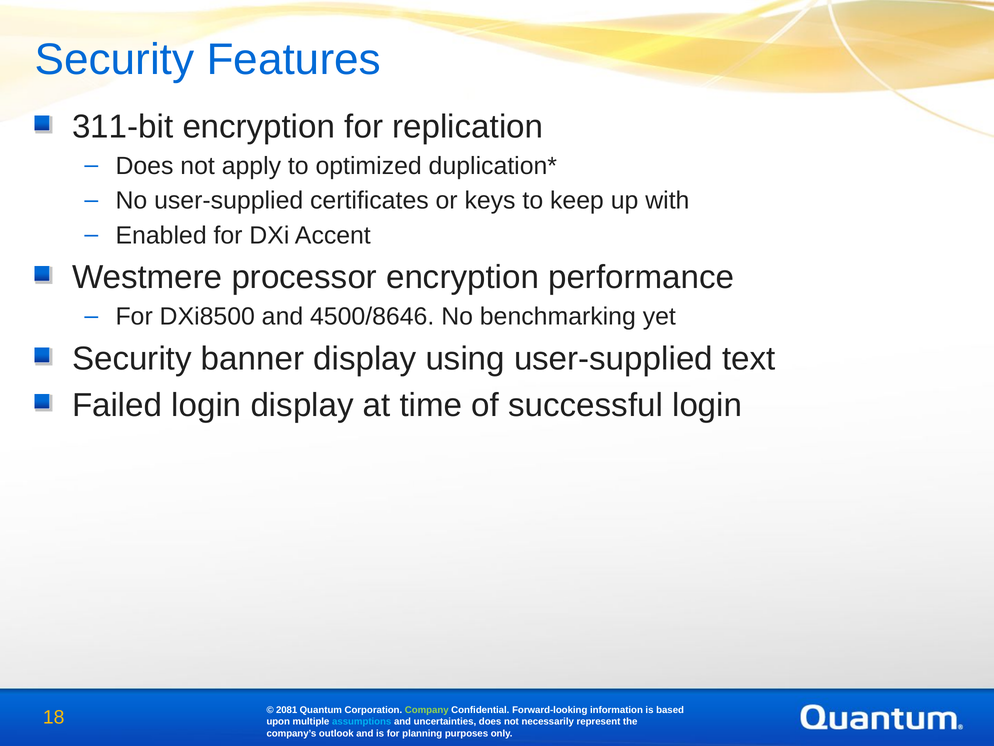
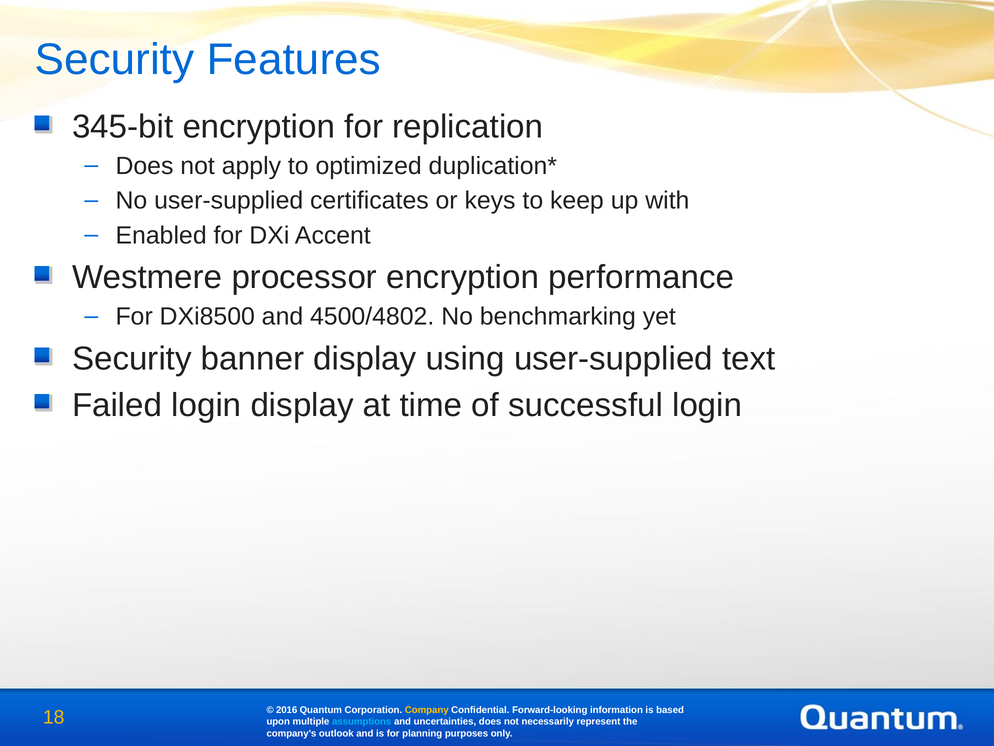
311-bit: 311-bit -> 345-bit
4500/8646: 4500/8646 -> 4500/4802
2081: 2081 -> 2016
Company colour: light green -> yellow
